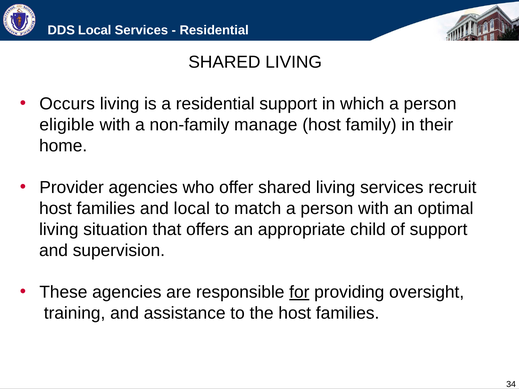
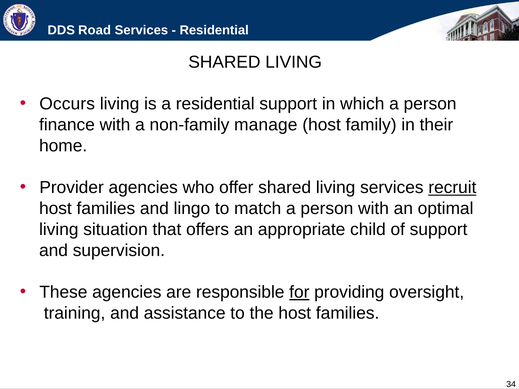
DDS Local: Local -> Road
eligible: eligible -> finance
recruit underline: none -> present
and local: local -> lingo
